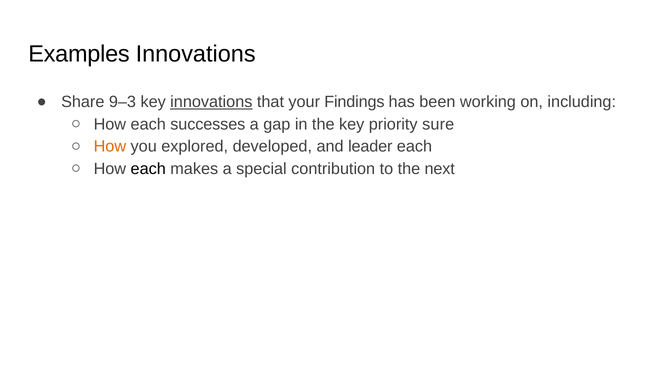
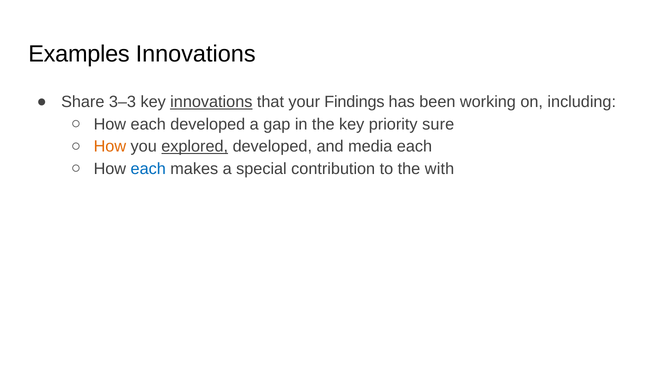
9–3: 9–3 -> 3–3
each successes: successes -> developed
explored underline: none -> present
leader: leader -> media
each at (148, 169) colour: black -> blue
next: next -> with
